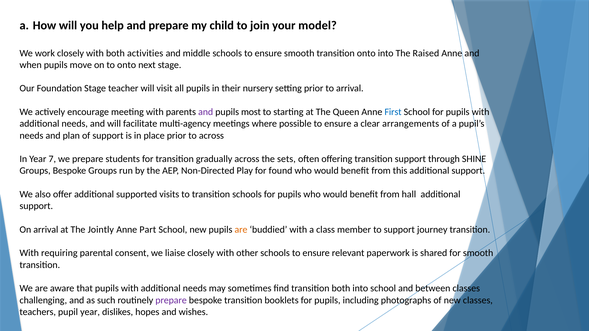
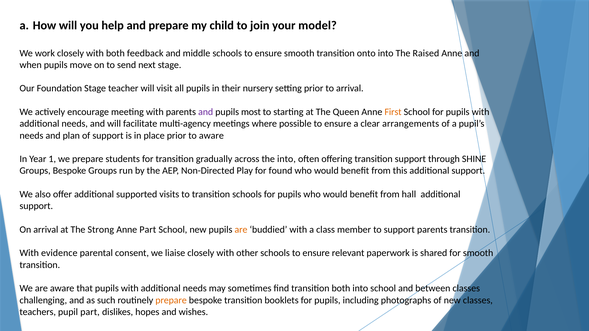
activities: activities -> feedback
to onto: onto -> send
First colour: blue -> orange
to across: across -> aware
7: 7 -> 1
the sets: sets -> into
Jointly: Jointly -> Strong
support journey: journey -> parents
requiring: requiring -> evidence
prepare at (171, 300) colour: purple -> orange
pupil year: year -> part
